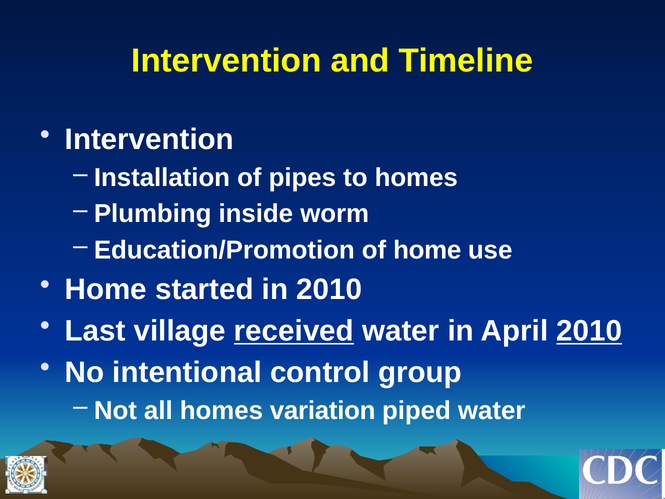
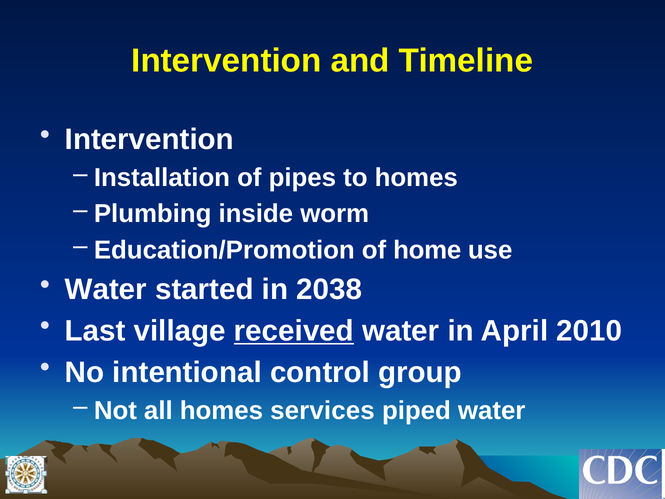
Home at (106, 289): Home -> Water
in 2010: 2010 -> 2038
2010 at (589, 331) underline: present -> none
variation: variation -> services
